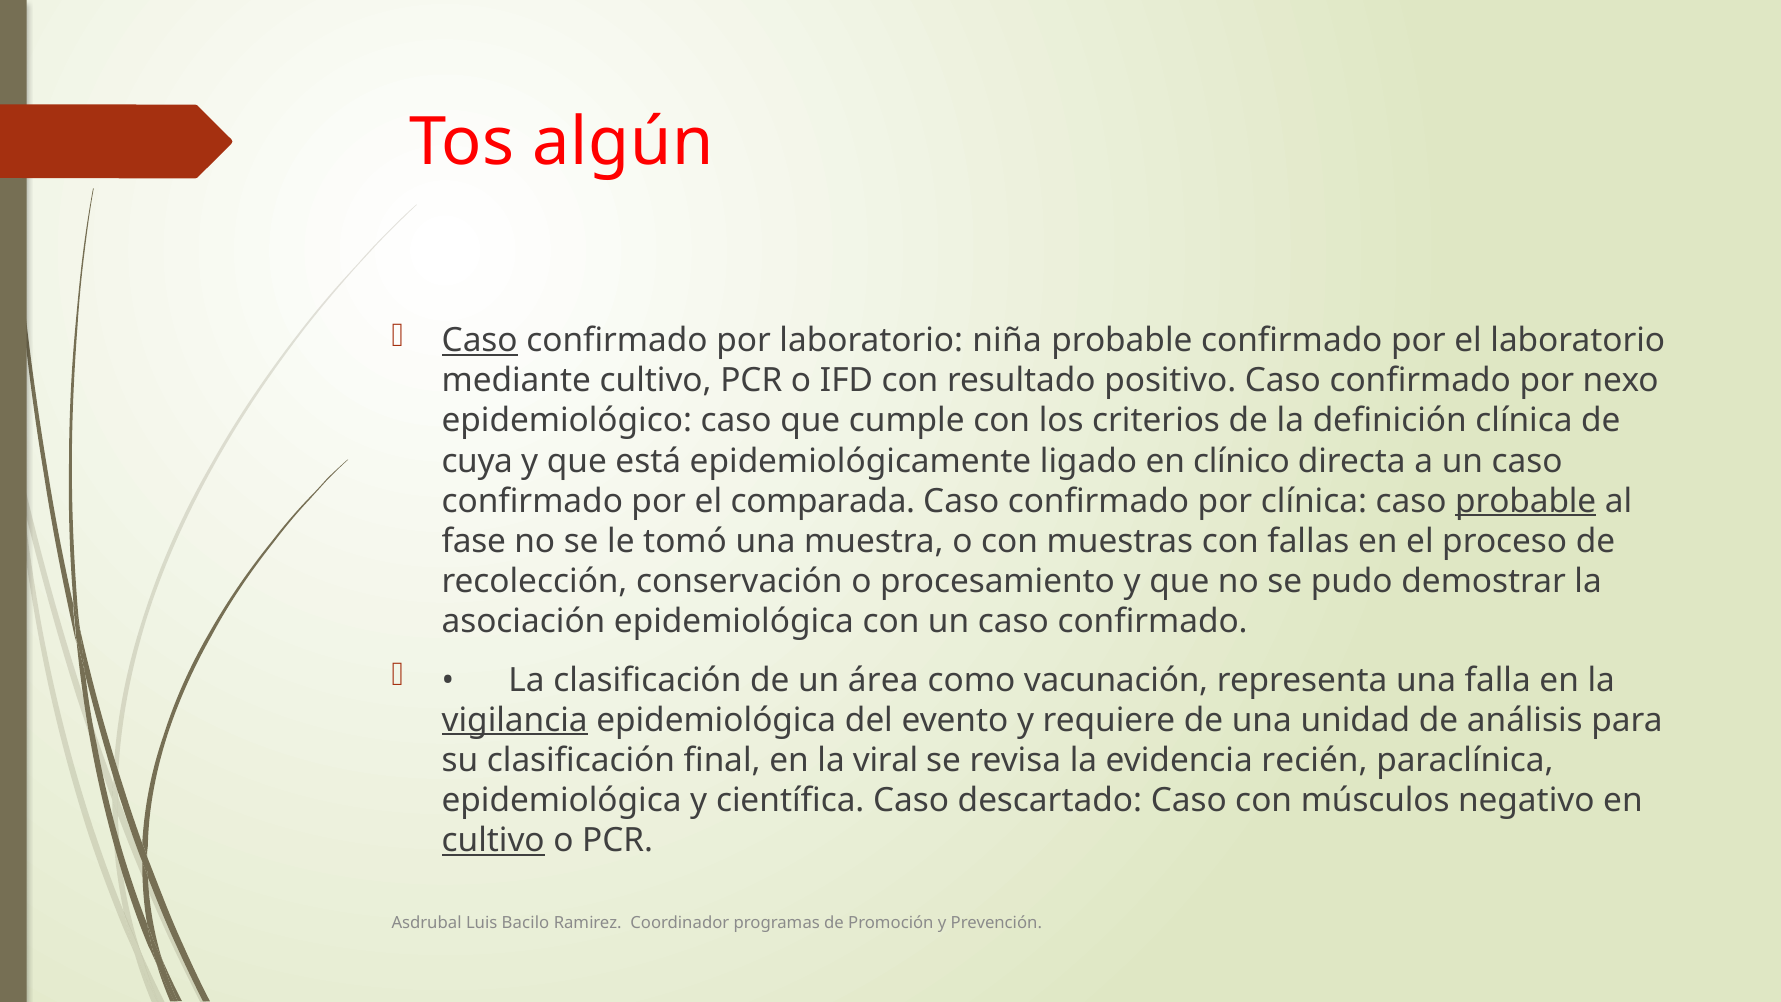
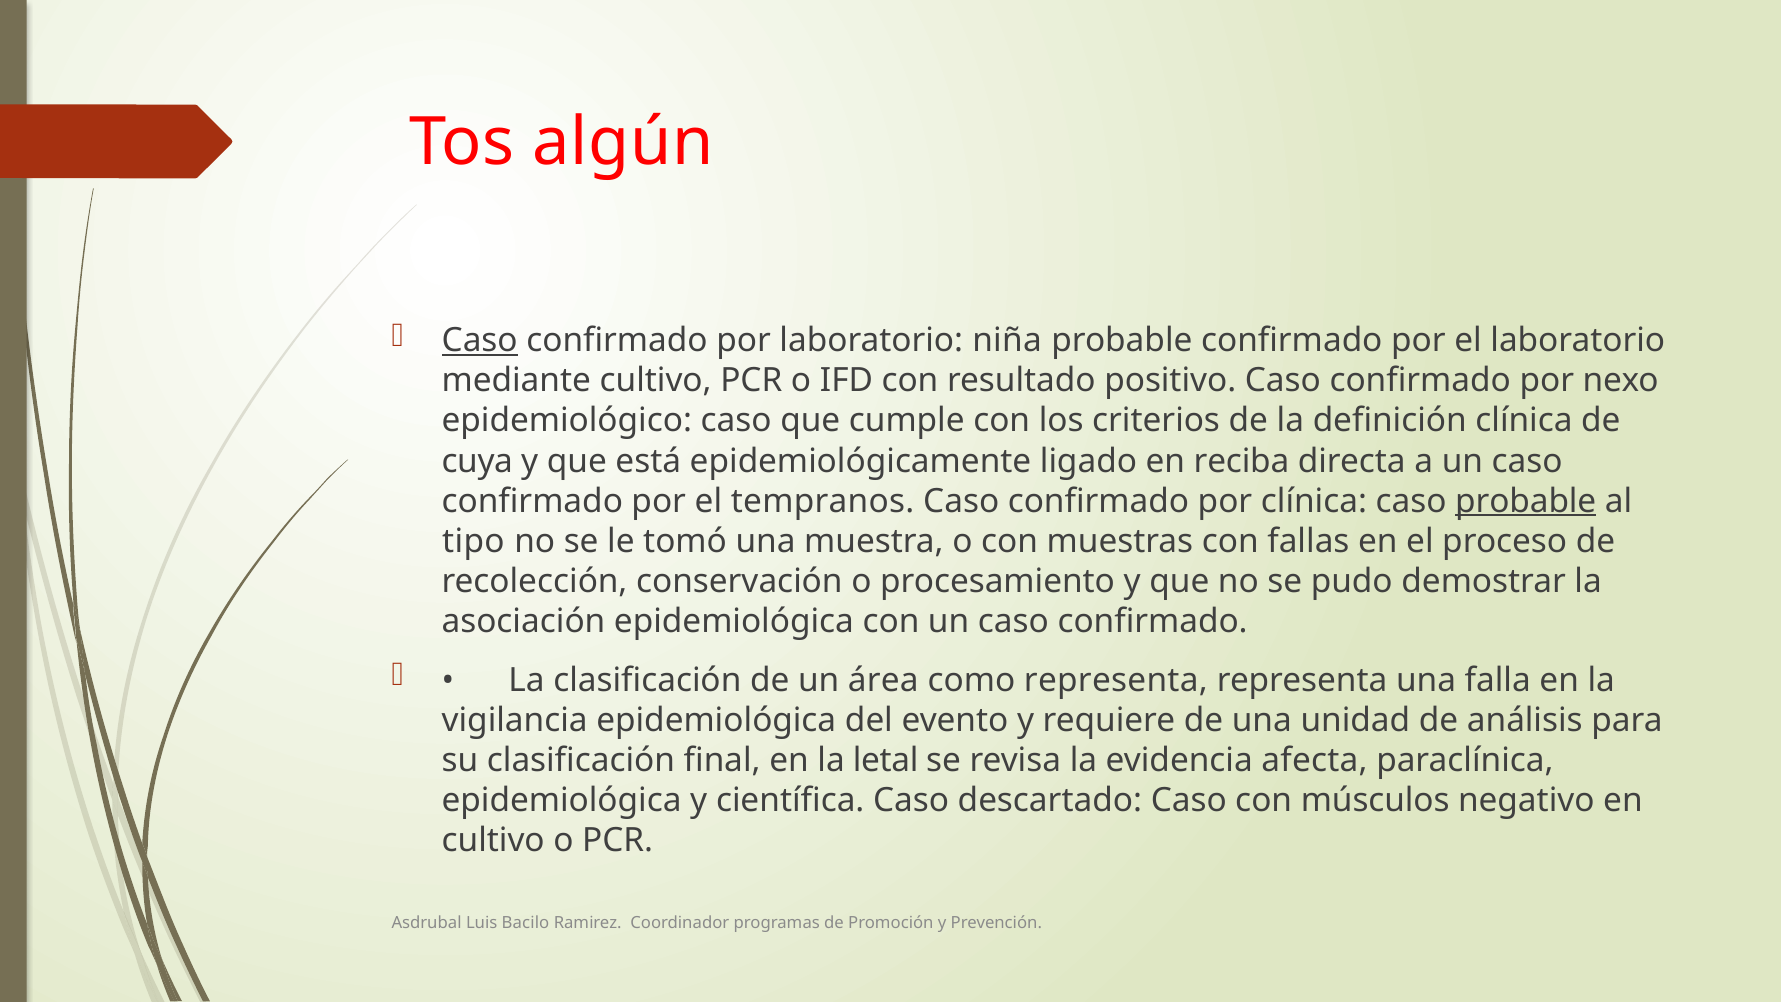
clínico: clínico -> reciba
comparada: comparada -> tempranos
fase: fase -> tipo
como vacunación: vacunación -> representa
vigilancia underline: present -> none
viral: viral -> letal
recién: recién -> afecta
cultivo at (493, 840) underline: present -> none
